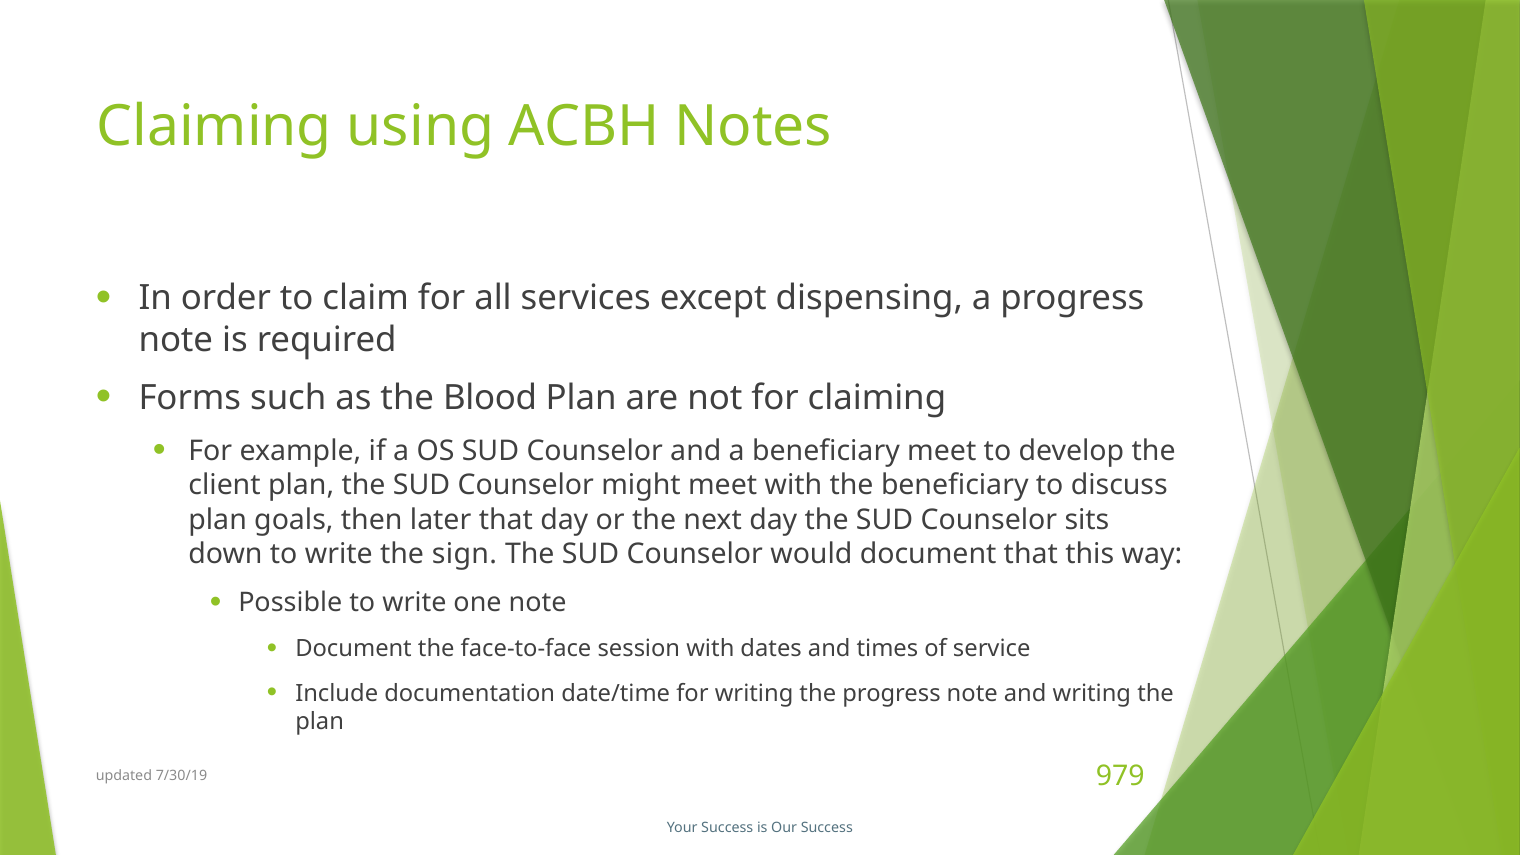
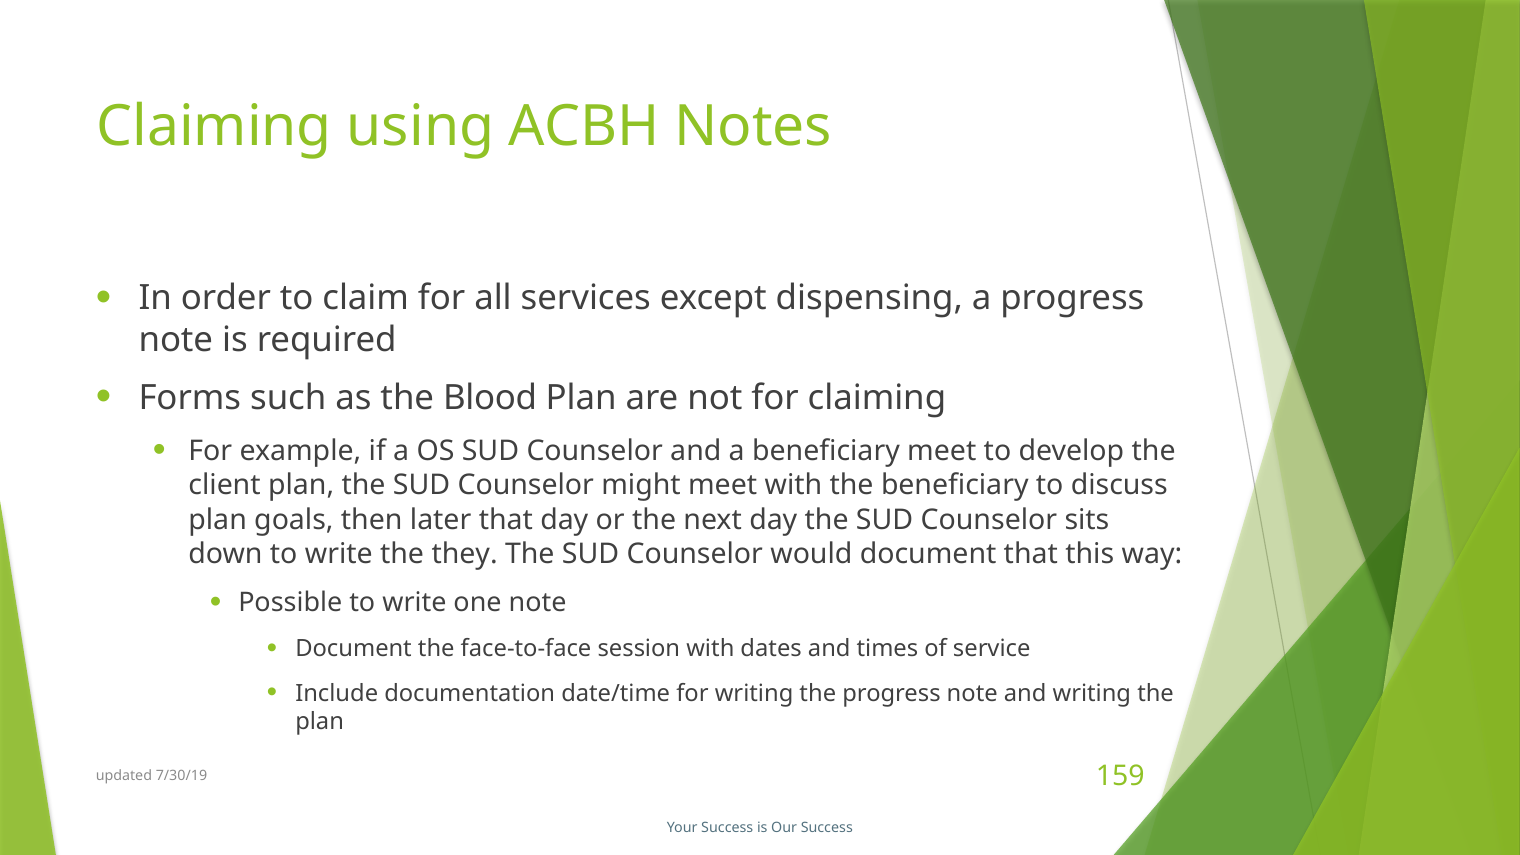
sign: sign -> they
979: 979 -> 159
